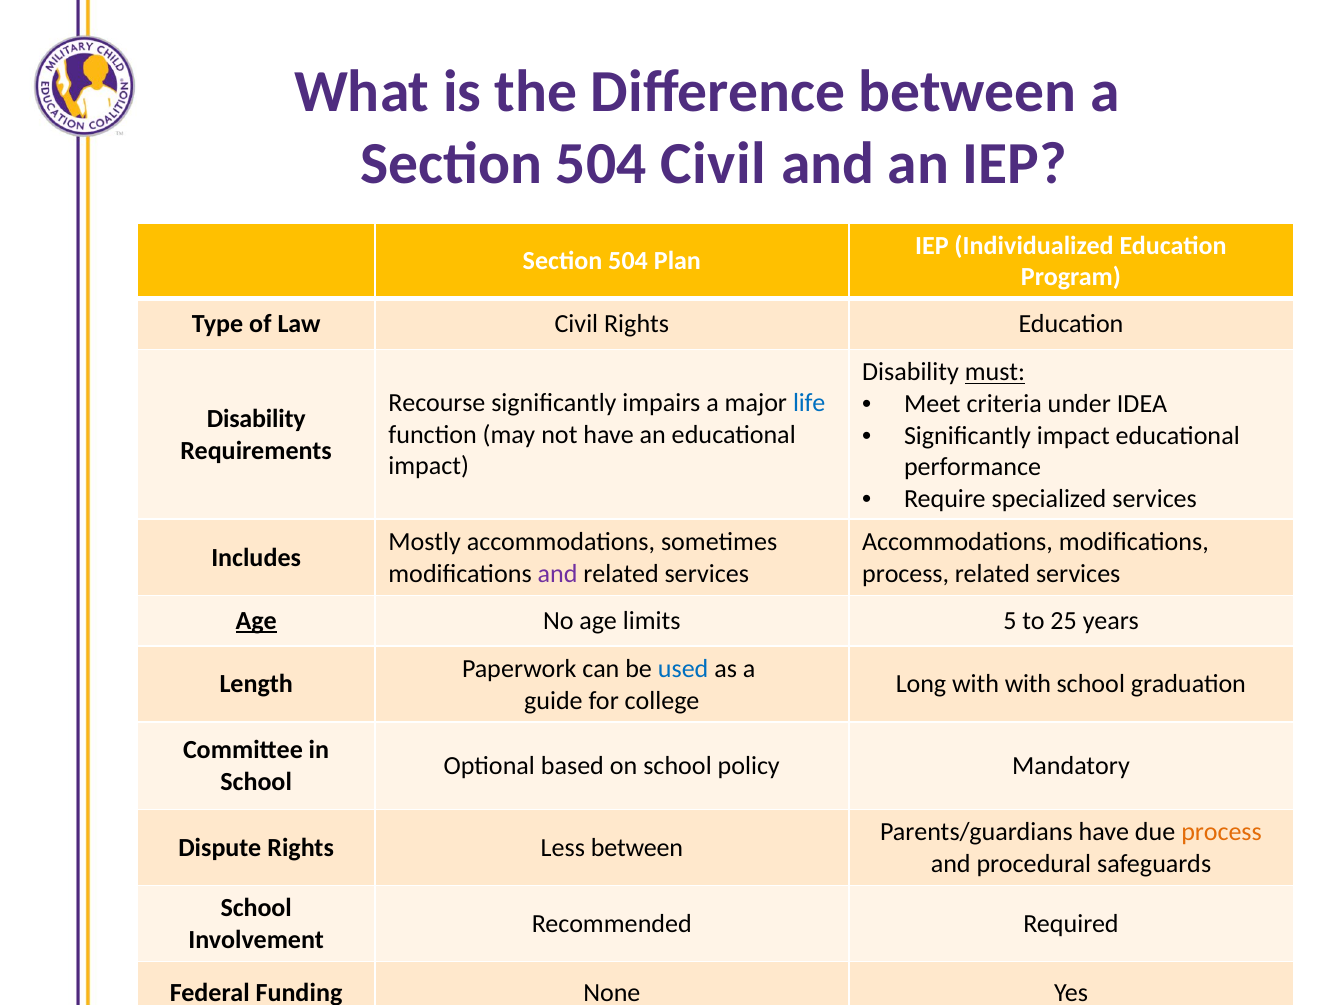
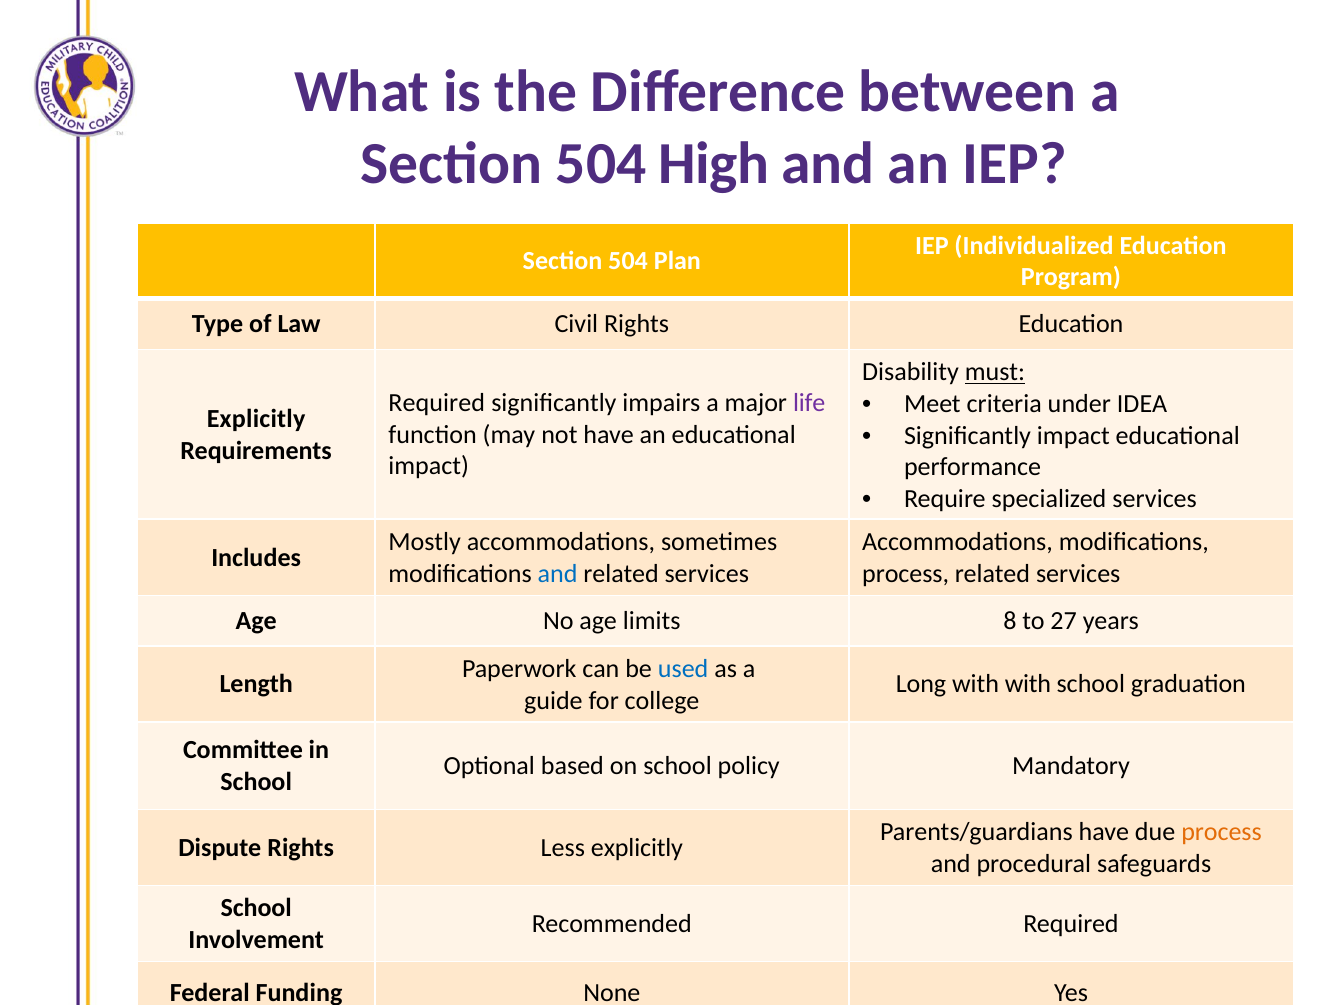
504 Civil: Civil -> High
Recourse at (437, 403): Recourse -> Required
life colour: blue -> purple
Disability at (256, 419): Disability -> Explicitly
and at (558, 574) colour: purple -> blue
Age at (256, 621) underline: present -> none
5: 5 -> 8
25: 25 -> 27
Less between: between -> explicitly
